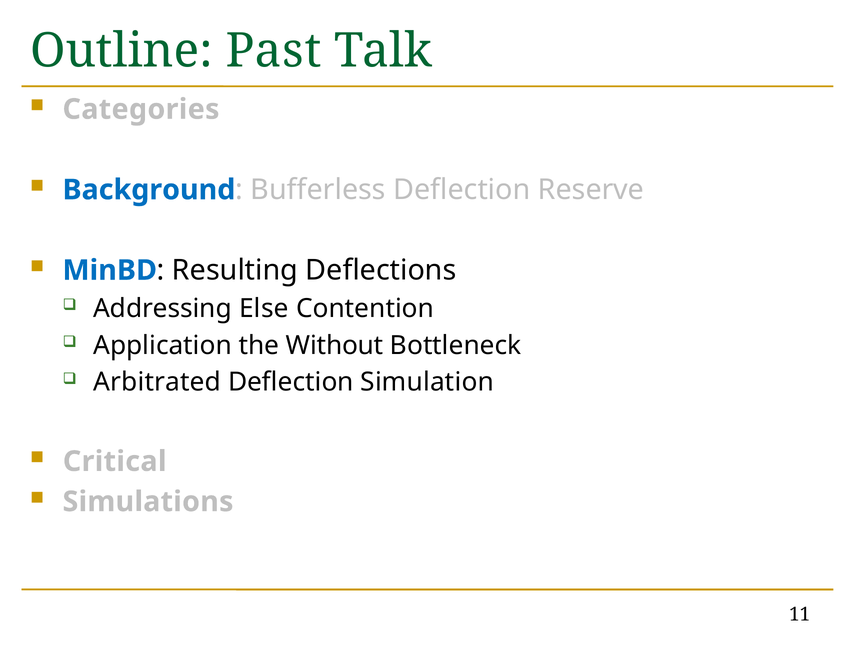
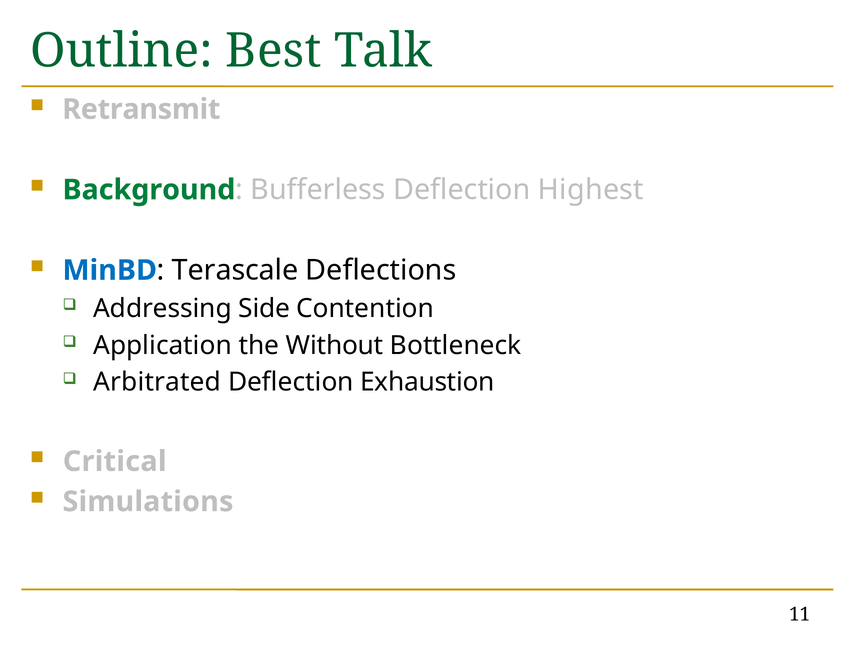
Past: Past -> Best
Categories: Categories -> Retransmit
Background colour: blue -> green
Reserve: Reserve -> Highest
Resulting: Resulting -> Terascale
Else: Else -> Side
Simulation: Simulation -> Exhaustion
